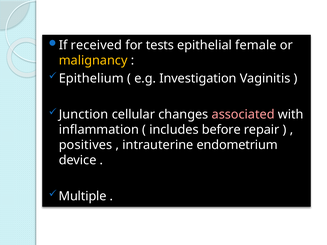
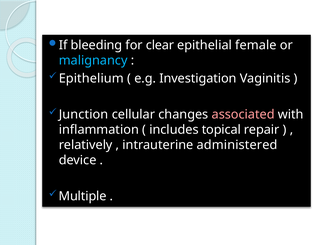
received: received -> bleeding
tests: tests -> clear
malignancy colour: yellow -> light blue
before: before -> topical
positives: positives -> relatively
endometrium: endometrium -> administered
